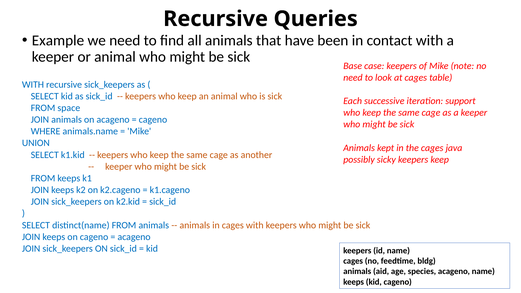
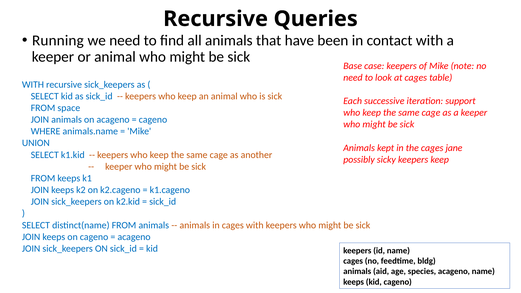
Example: Example -> Running
java: java -> jane
